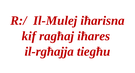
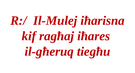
il-rgħajja: il-rgħajja -> il-għeruq
